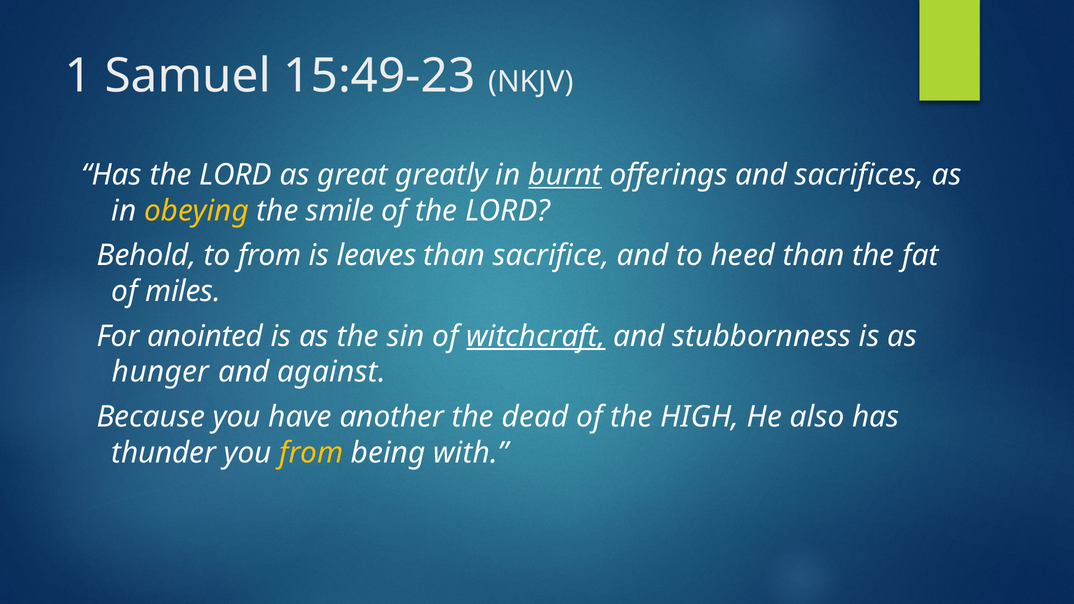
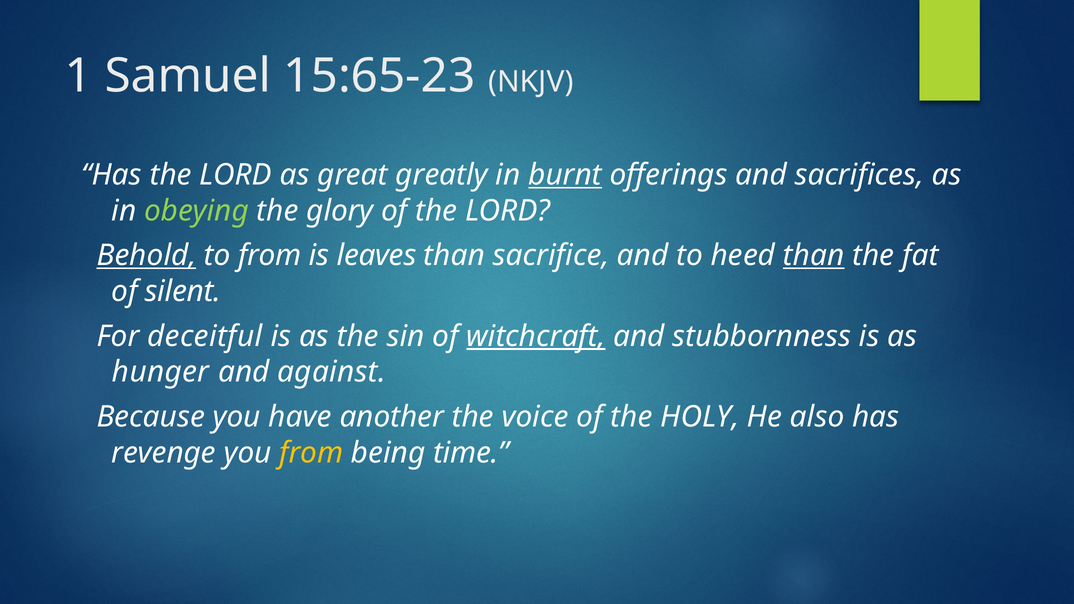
15:49-23: 15:49-23 -> 15:65-23
obeying colour: yellow -> light green
smile: smile -> glory
Behold underline: none -> present
than at (814, 256) underline: none -> present
miles: miles -> silent
anointed: anointed -> deceitful
dead: dead -> voice
HIGH: HIGH -> HOLY
thunder: thunder -> revenge
with: with -> time
